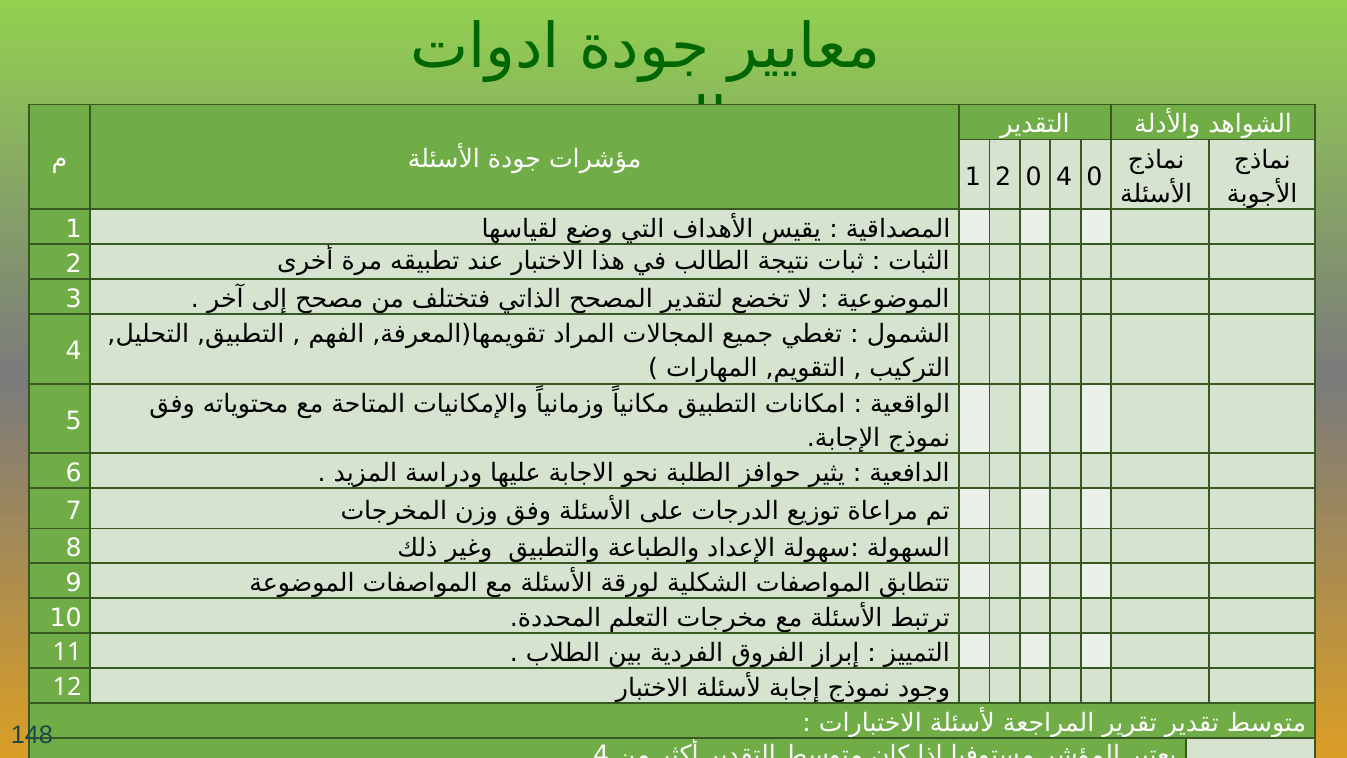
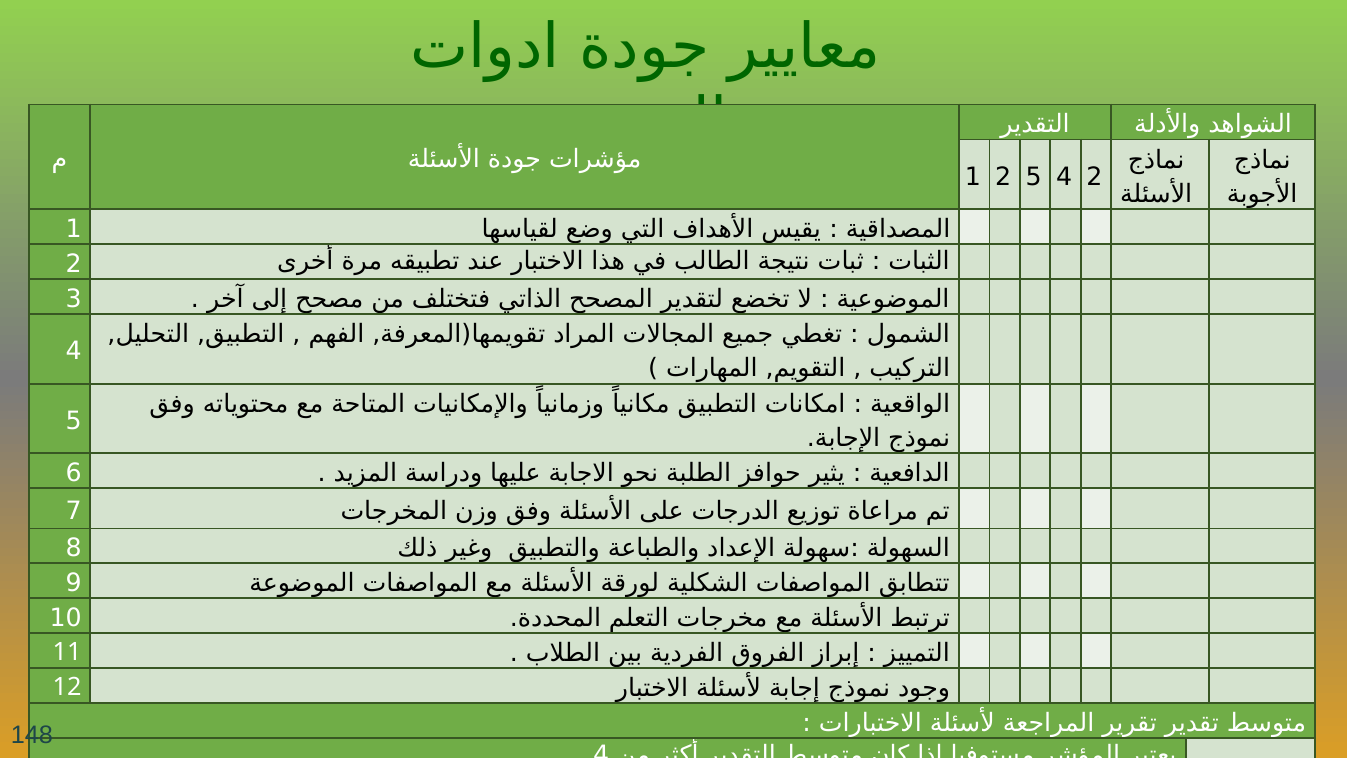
2 0: 0 -> 5
4 0: 0 -> 2
